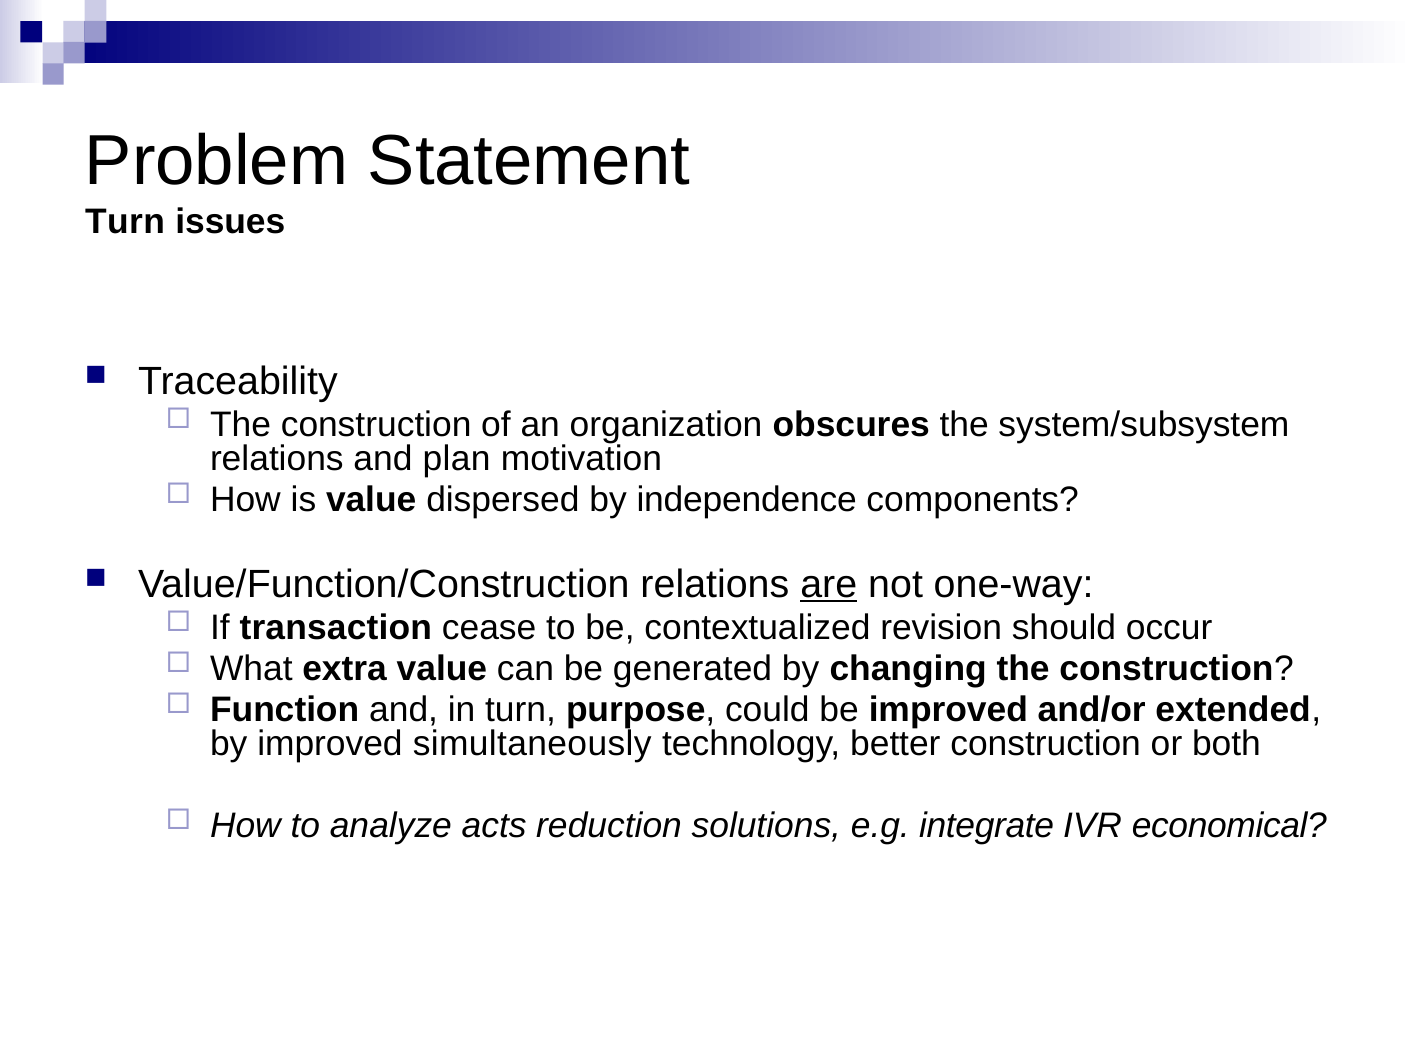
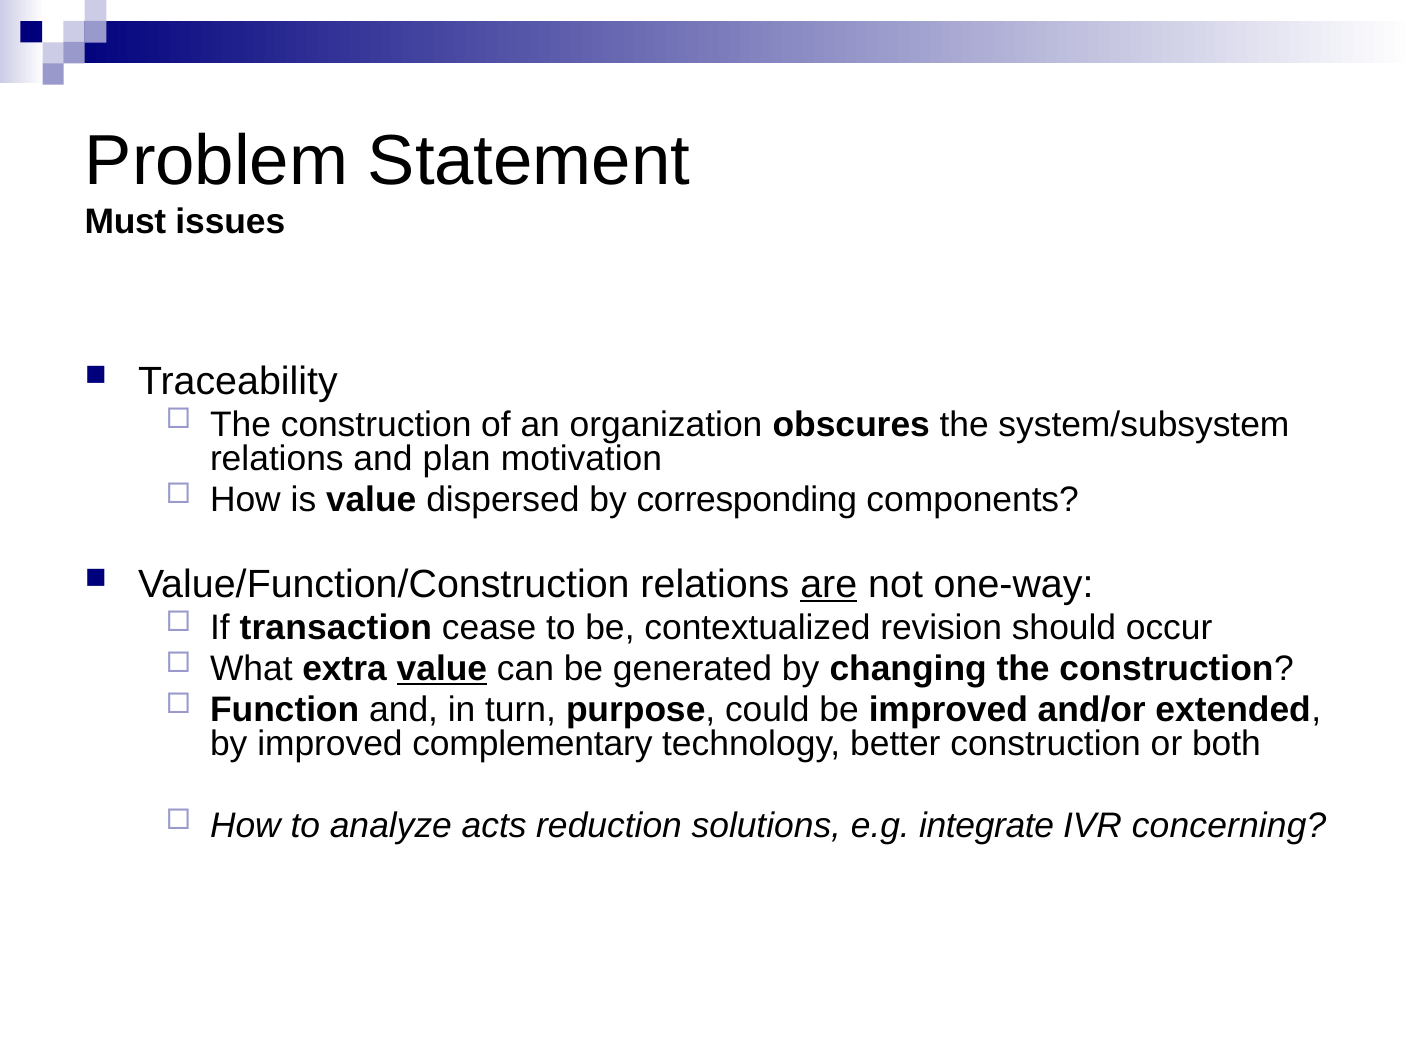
Turn at (125, 222): Turn -> Must
independence: independence -> corresponding
value at (442, 669) underline: none -> present
simultaneously: simultaneously -> complementary
economical: economical -> concerning
